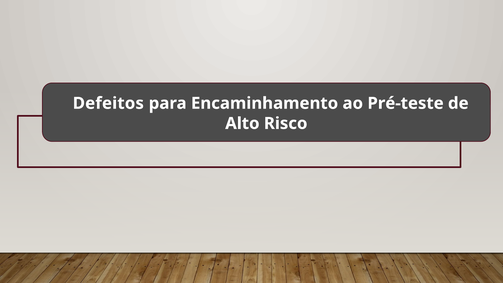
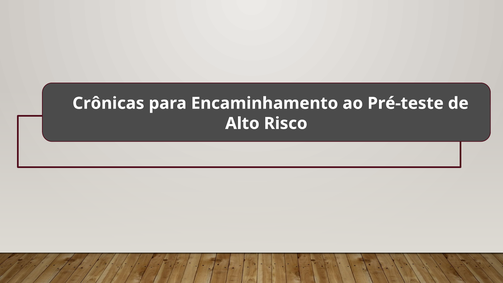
Defeitos: Defeitos -> Crônicas
